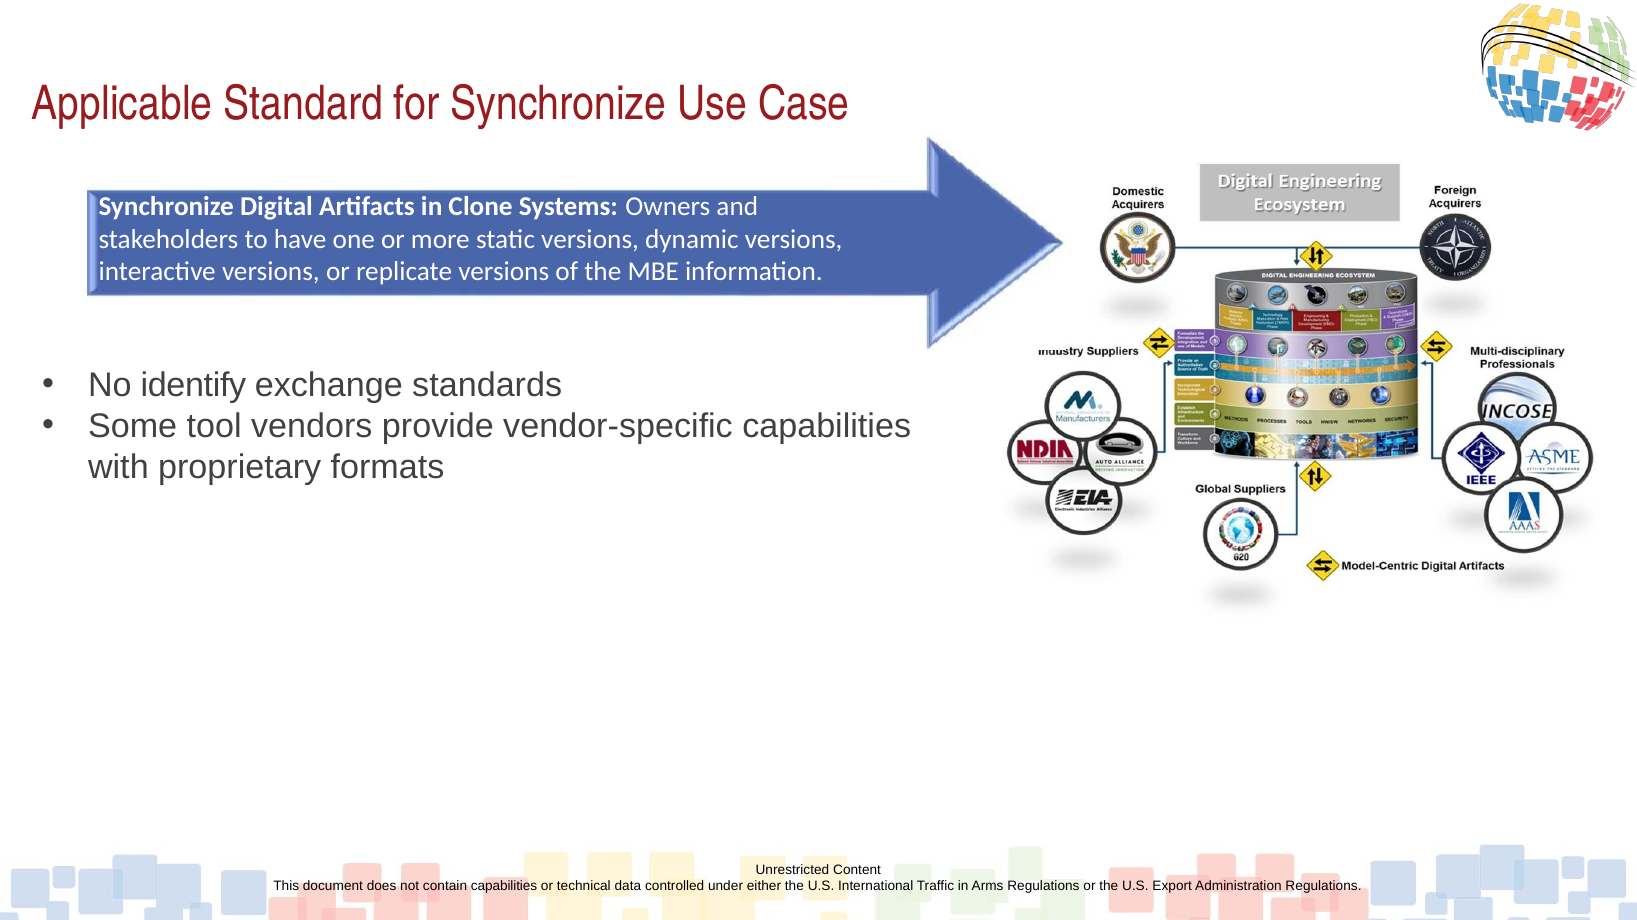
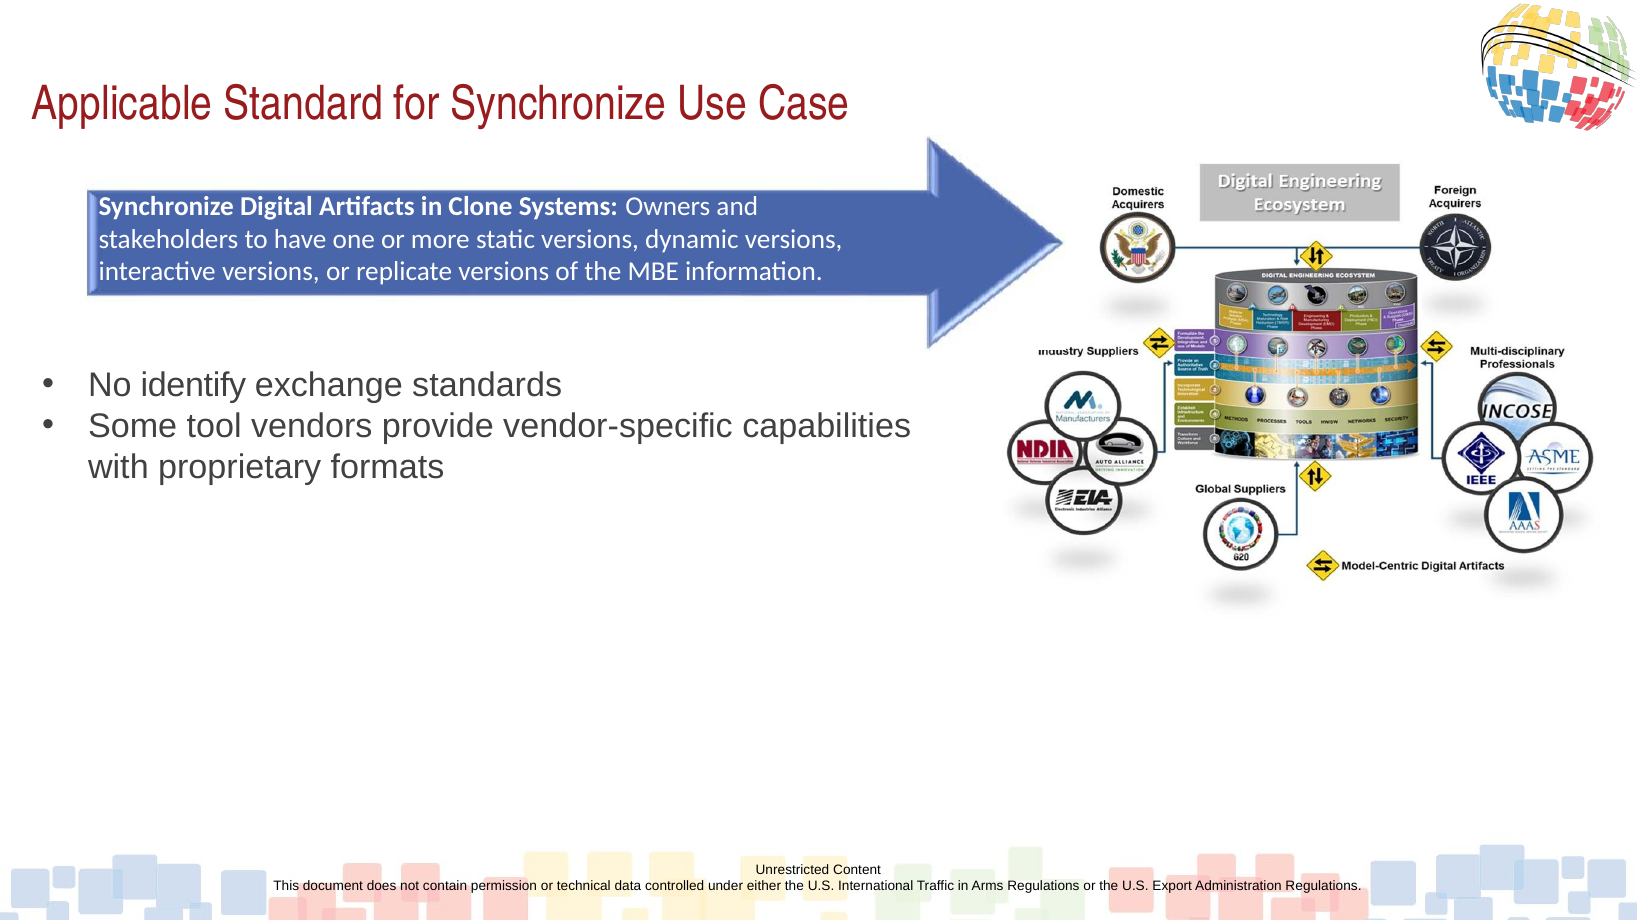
contain capabilities: capabilities -> permission
